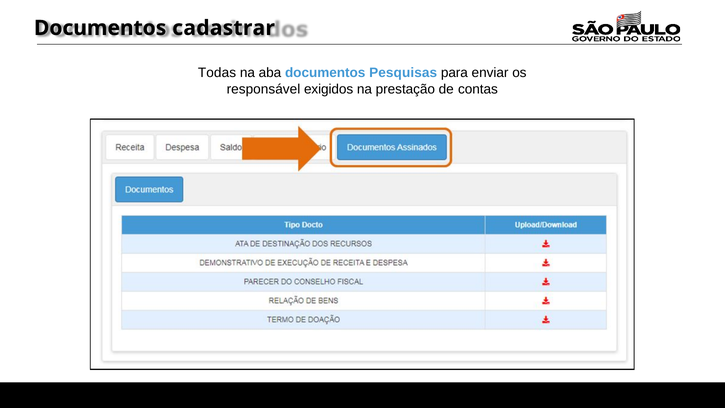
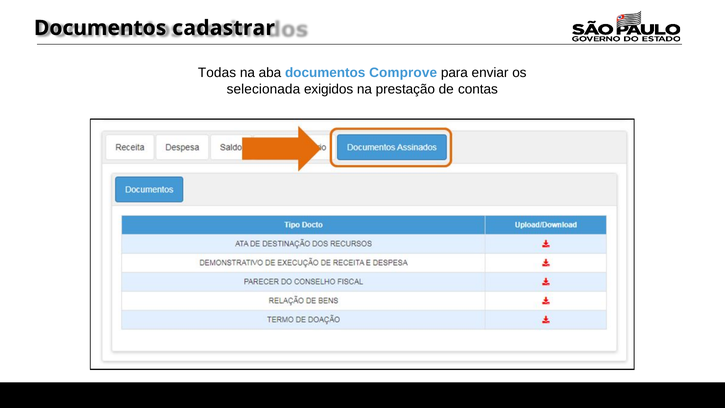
Pesquisas: Pesquisas -> Comprove
responsável: responsável -> selecionada
